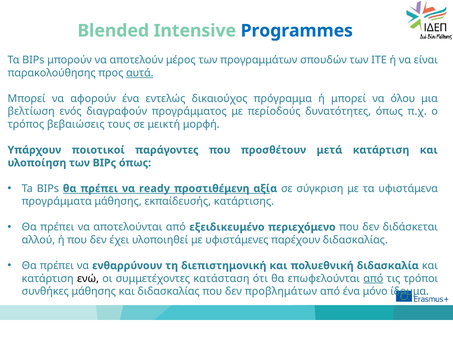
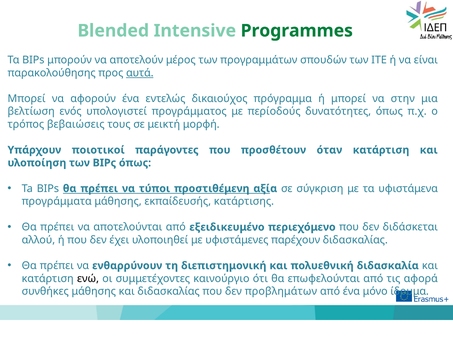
Programmes colour: blue -> green
όλου: όλου -> στην
διαγραφούν: διαγραφούν -> υπολογιστεί
μετά: μετά -> όταν
ready: ready -> τύποι
κατάσταση: κατάσταση -> καινούργιο
από at (373, 278) underline: present -> none
τρόποι: τρόποι -> αφορά
